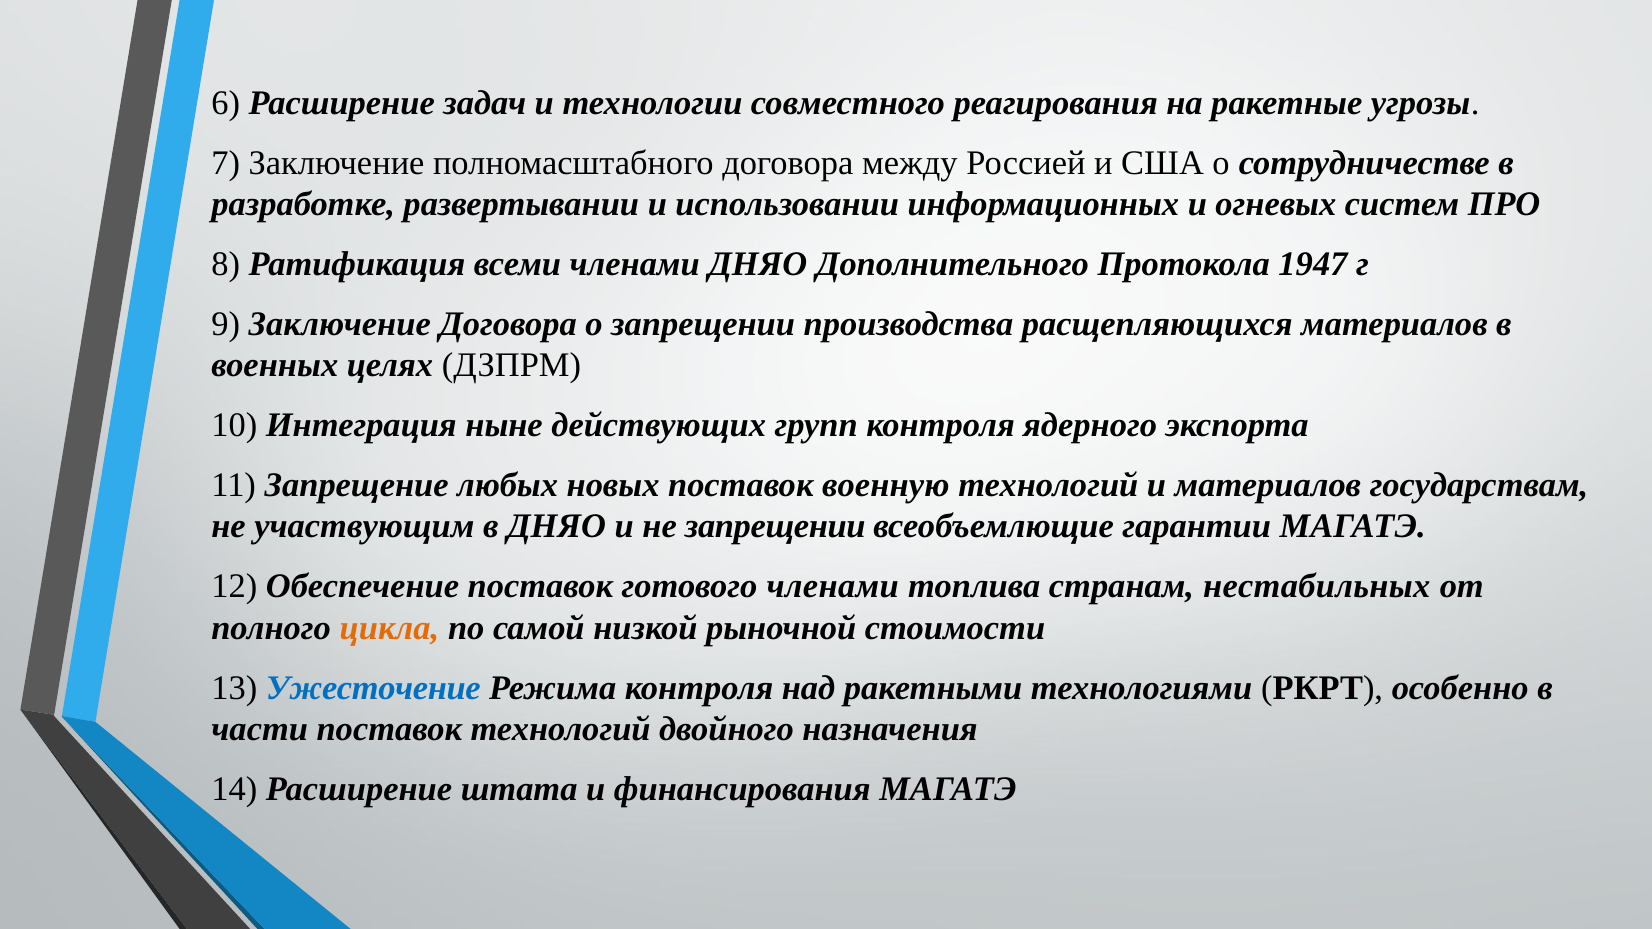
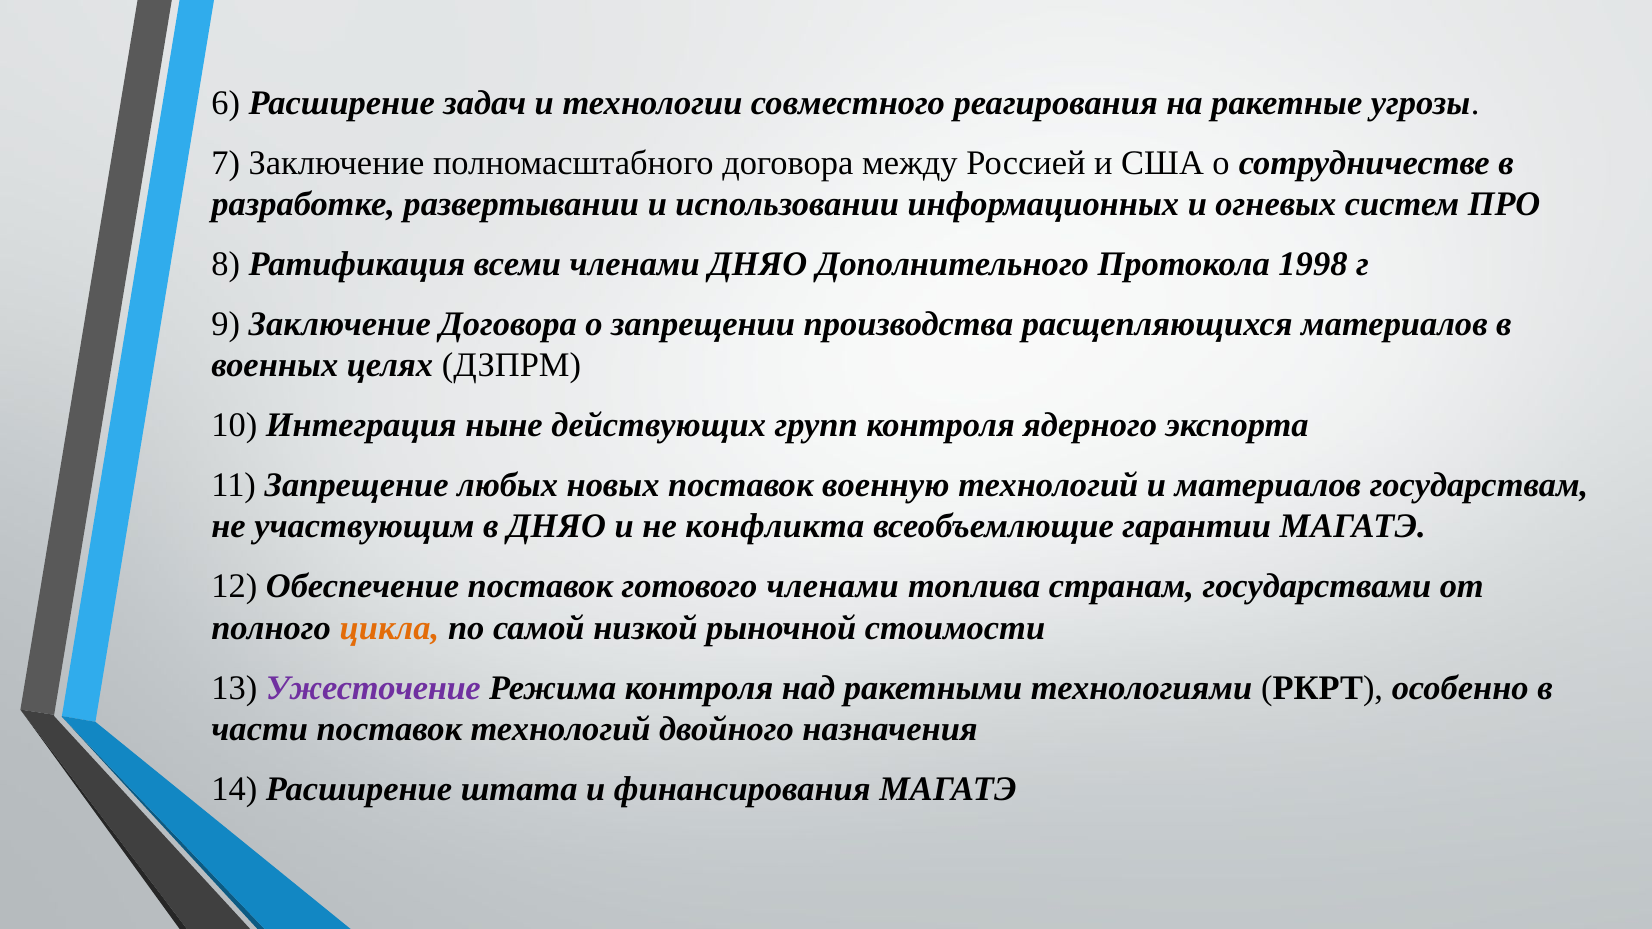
1947: 1947 -> 1998
не запрещении: запрещении -> конфликта
нестабильных: нестабильных -> государствами
Ужесточение colour: blue -> purple
